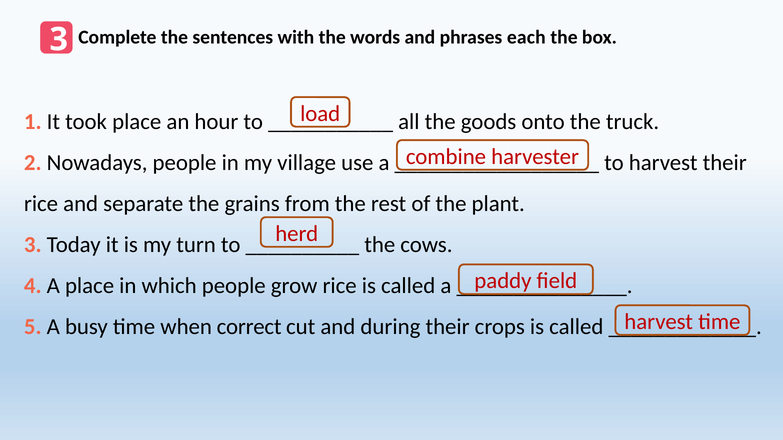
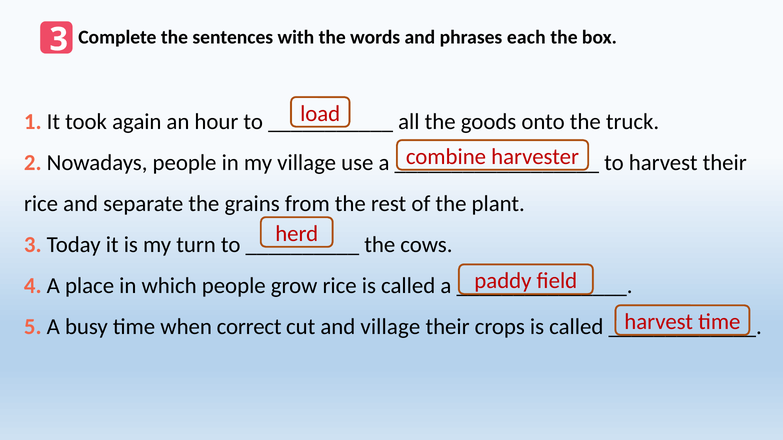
took place: place -> again
and during: during -> village
